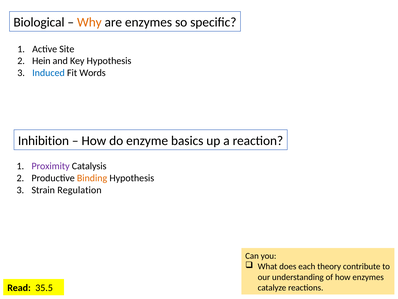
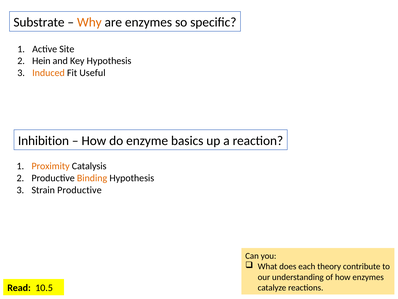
Biological: Biological -> Substrate
Induced colour: blue -> orange
Words: Words -> Useful
Proximity colour: purple -> orange
Strain Regulation: Regulation -> Productive
35.5: 35.5 -> 10.5
